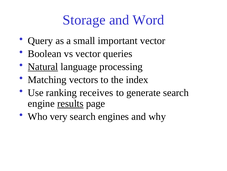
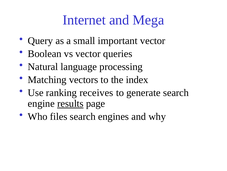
Storage: Storage -> Internet
Word: Word -> Mega
Natural underline: present -> none
very: very -> files
